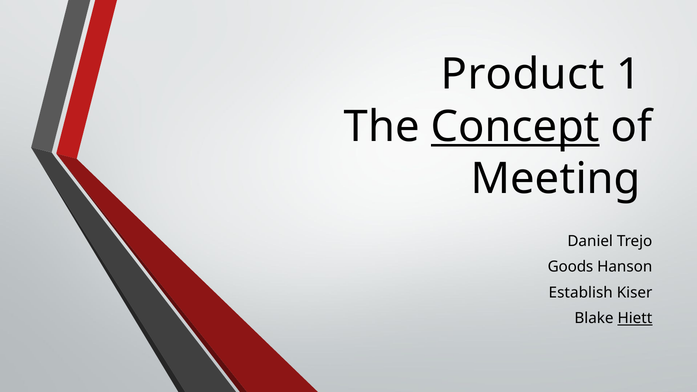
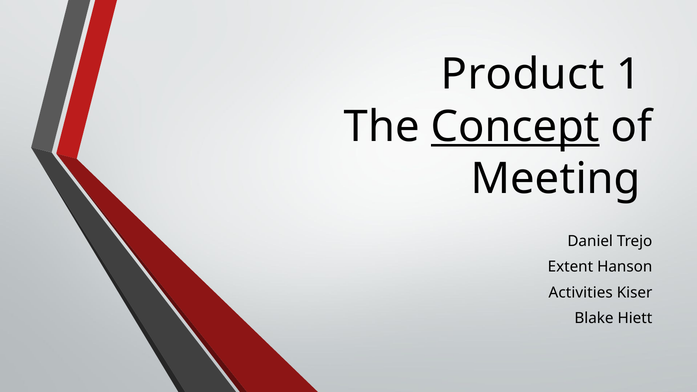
Goods: Goods -> Extent
Establish: Establish -> Activities
Hiett underline: present -> none
